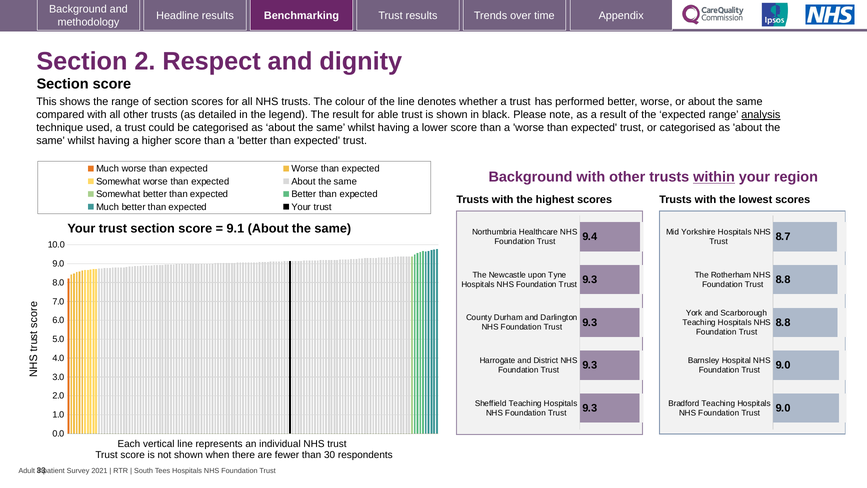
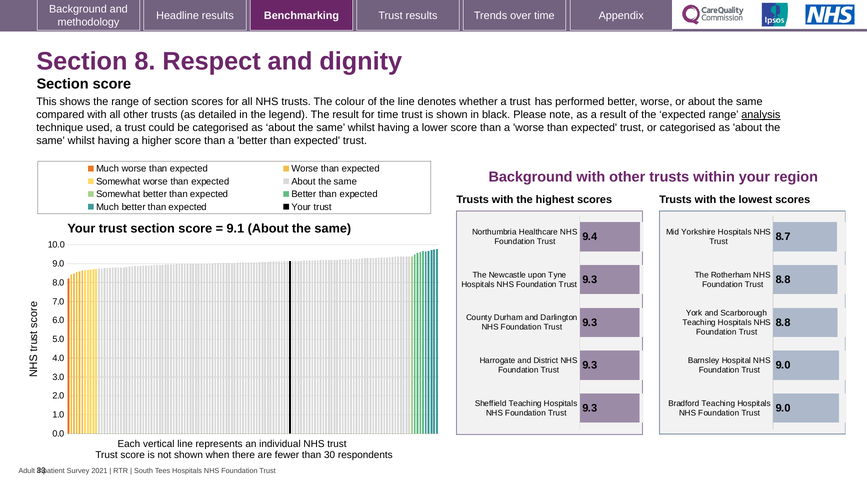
2: 2 -> 8
for able: able -> time
within underline: present -> none
